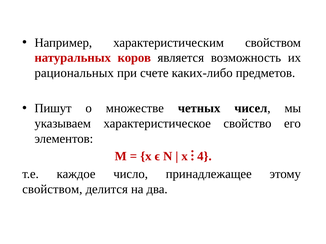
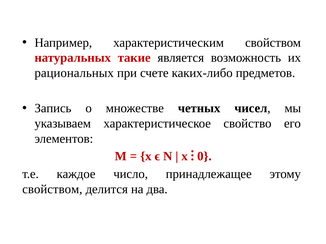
коров: коров -> такие
Пишут: Пишут -> Запись
4: 4 -> 0
